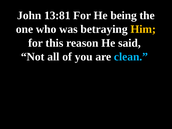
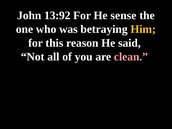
13:81: 13:81 -> 13:92
being: being -> sense
clean colour: light blue -> pink
